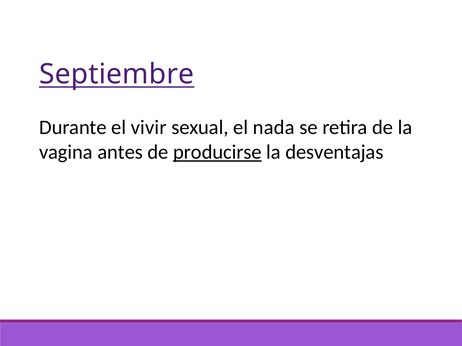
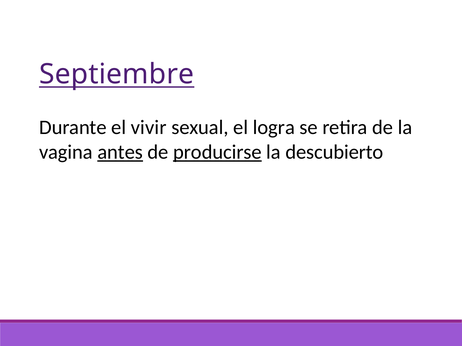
nada: nada -> logra
antes underline: none -> present
desventajas: desventajas -> descubierto
